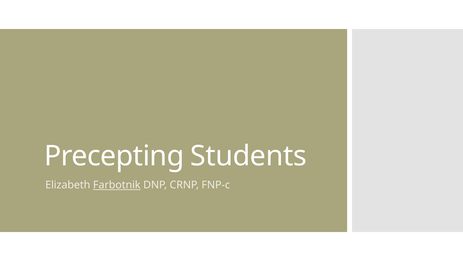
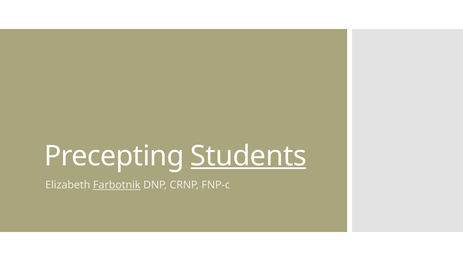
Students underline: none -> present
